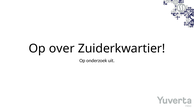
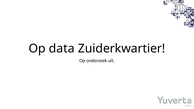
over: over -> data
